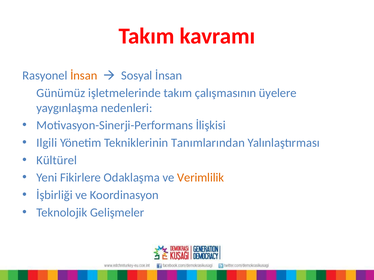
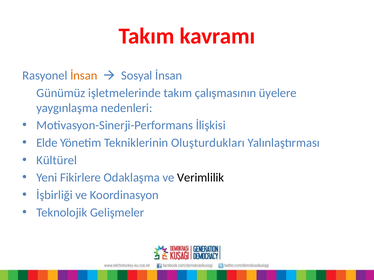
Ilgili: Ilgili -> Elde
Tanımlarından: Tanımlarından -> Oluşturdukları
Verimlilik colour: orange -> black
